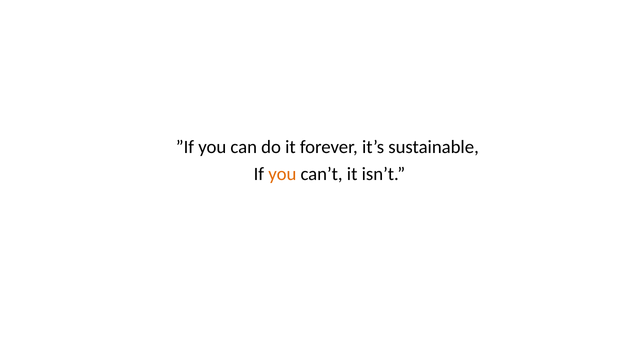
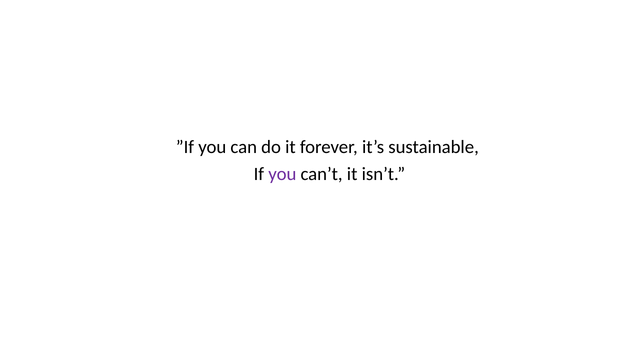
you at (282, 174) colour: orange -> purple
